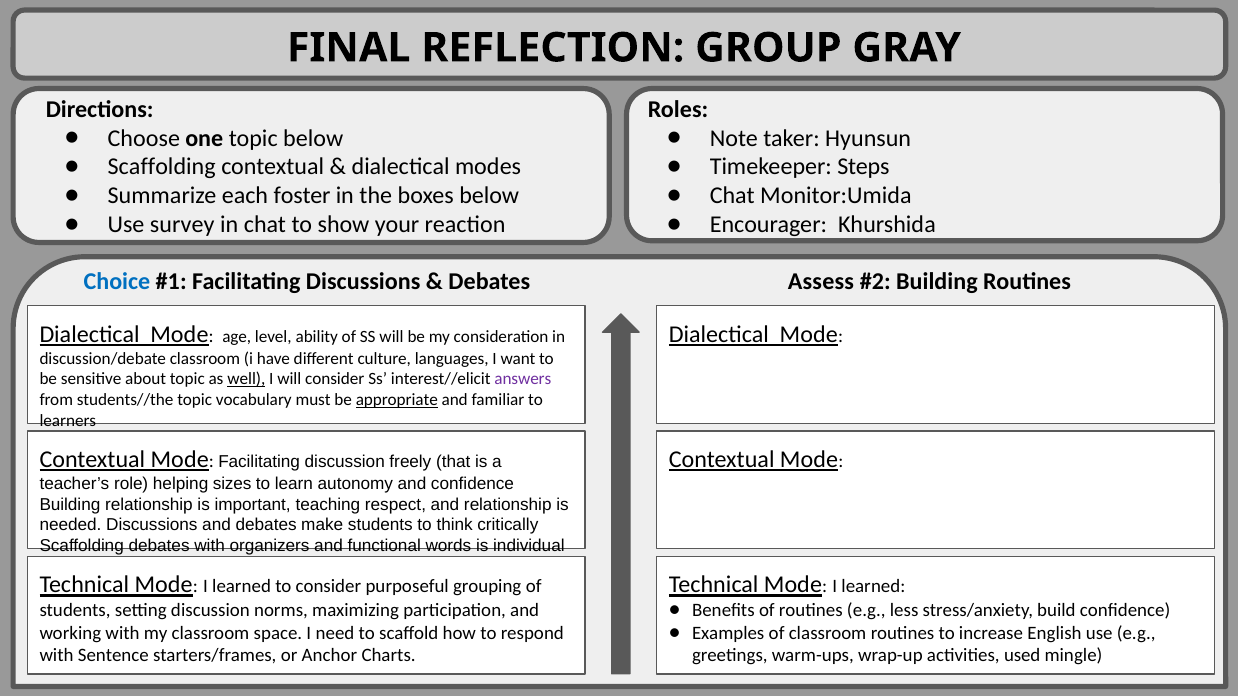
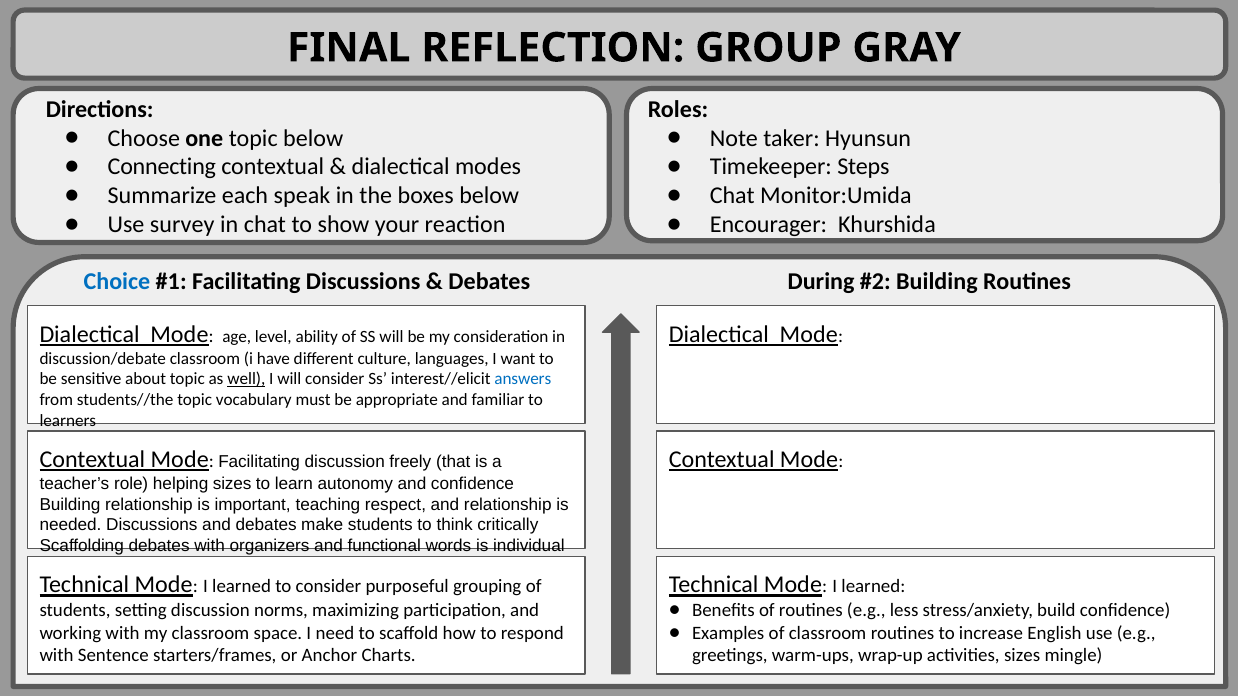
Scaffolding at (162, 167): Scaffolding -> Connecting
foster: foster -> speak
Assess: Assess -> During
answers colour: purple -> blue
appropriate underline: present -> none
activities used: used -> sizes
